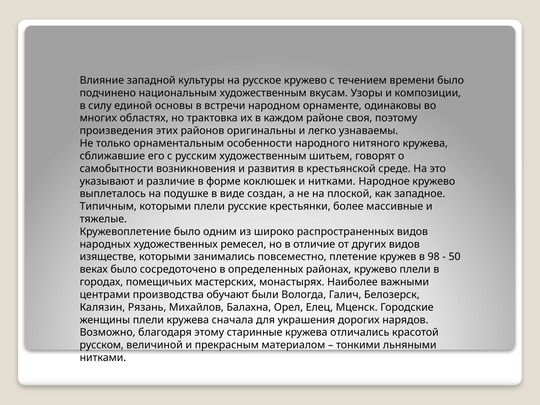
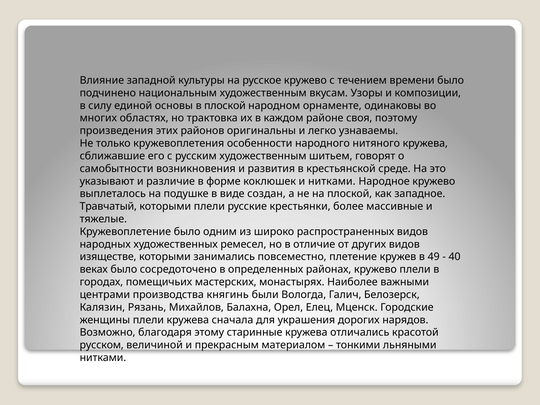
в встречи: встречи -> плоской
орнаментальным: орнаментальным -> кружевоплетения
Типичным: Типичным -> Травчатый
98: 98 -> 49
50: 50 -> 40
обучают: обучают -> княгинь
